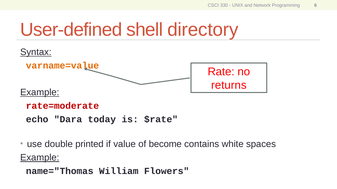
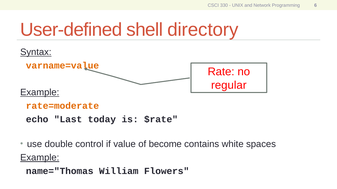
returns: returns -> regular
rate=moderate colour: red -> orange
Dara: Dara -> Last
printed: printed -> control
